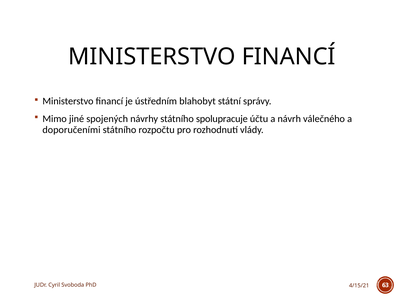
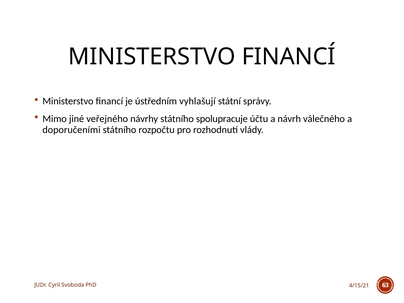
blahobyt: blahobyt -> vyhlašují
spojených: spojených -> veřejného
